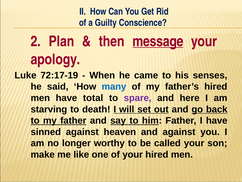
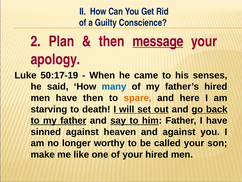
72:17-19: 72:17-19 -> 50:17-19
have total: total -> then
spare colour: purple -> orange
